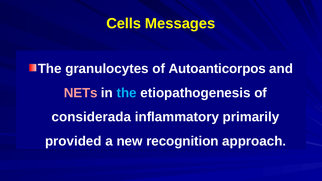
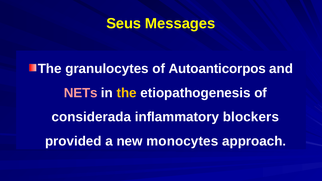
Cells: Cells -> Seus
the at (127, 93) colour: light blue -> yellow
primarily: primarily -> blockers
recognition: recognition -> monocytes
